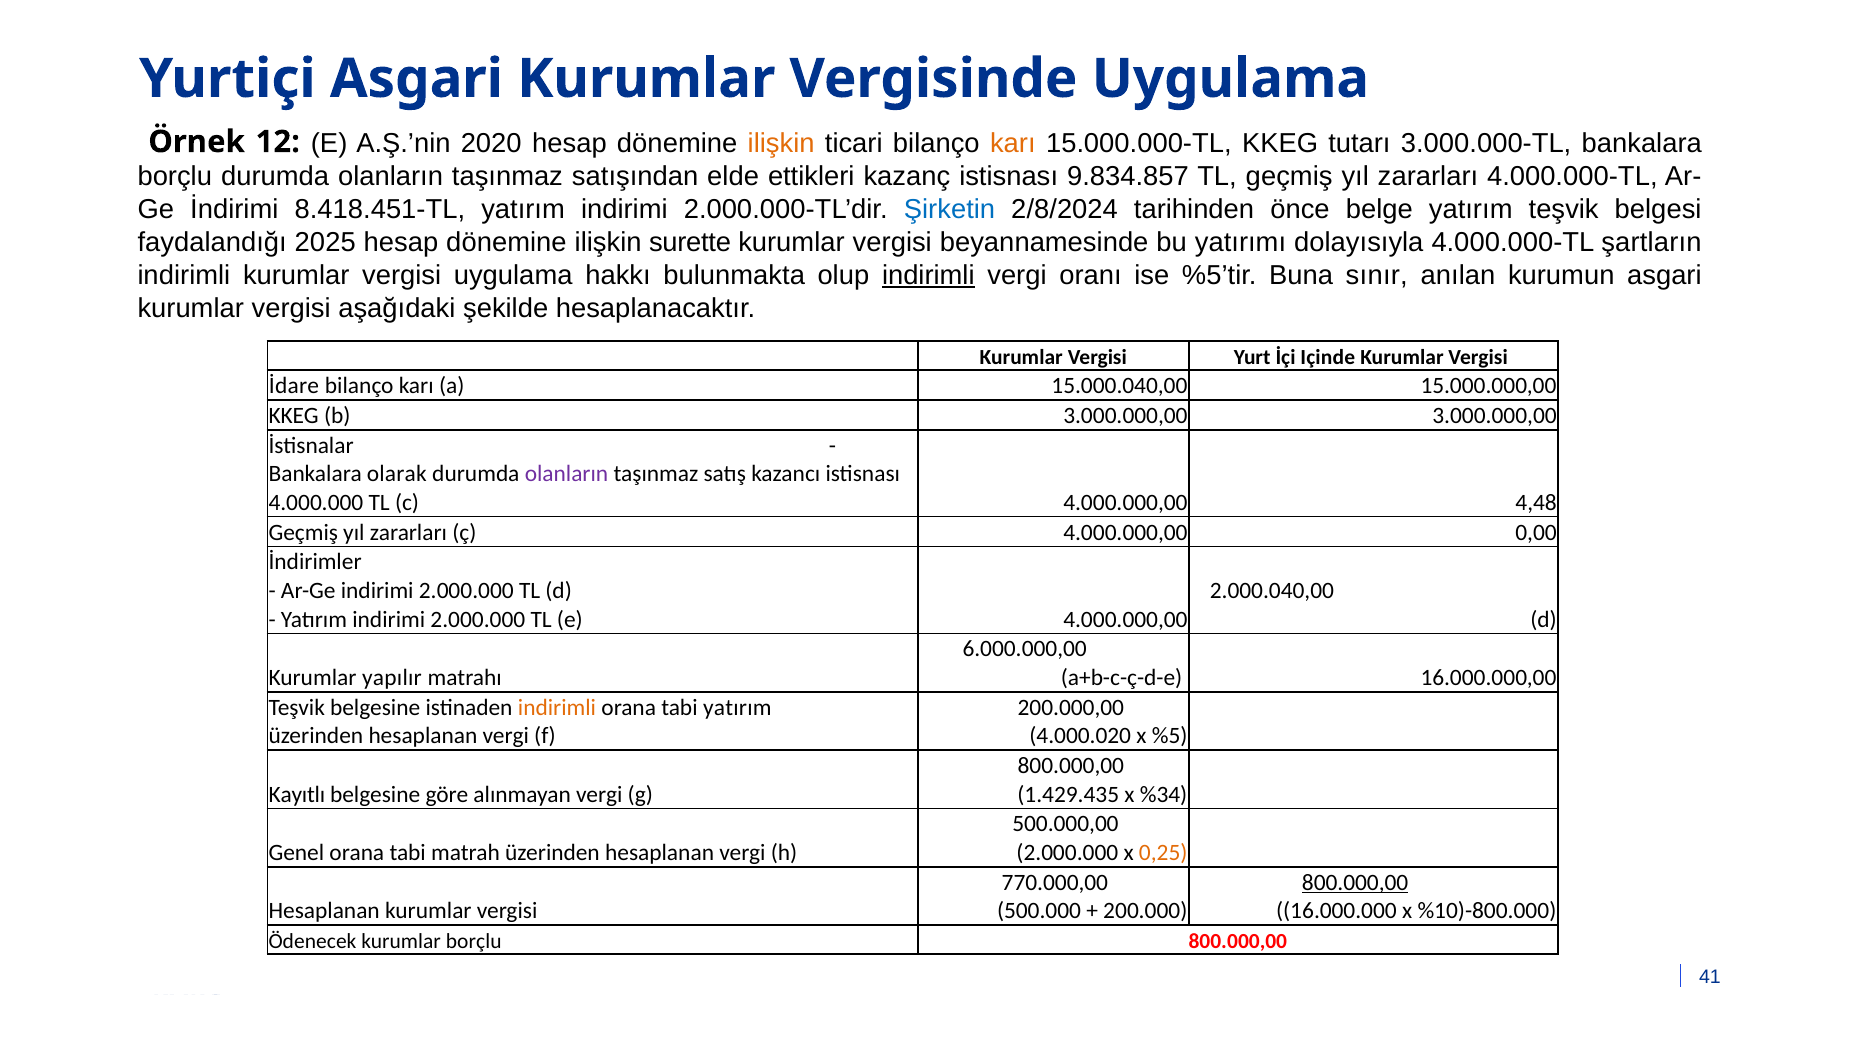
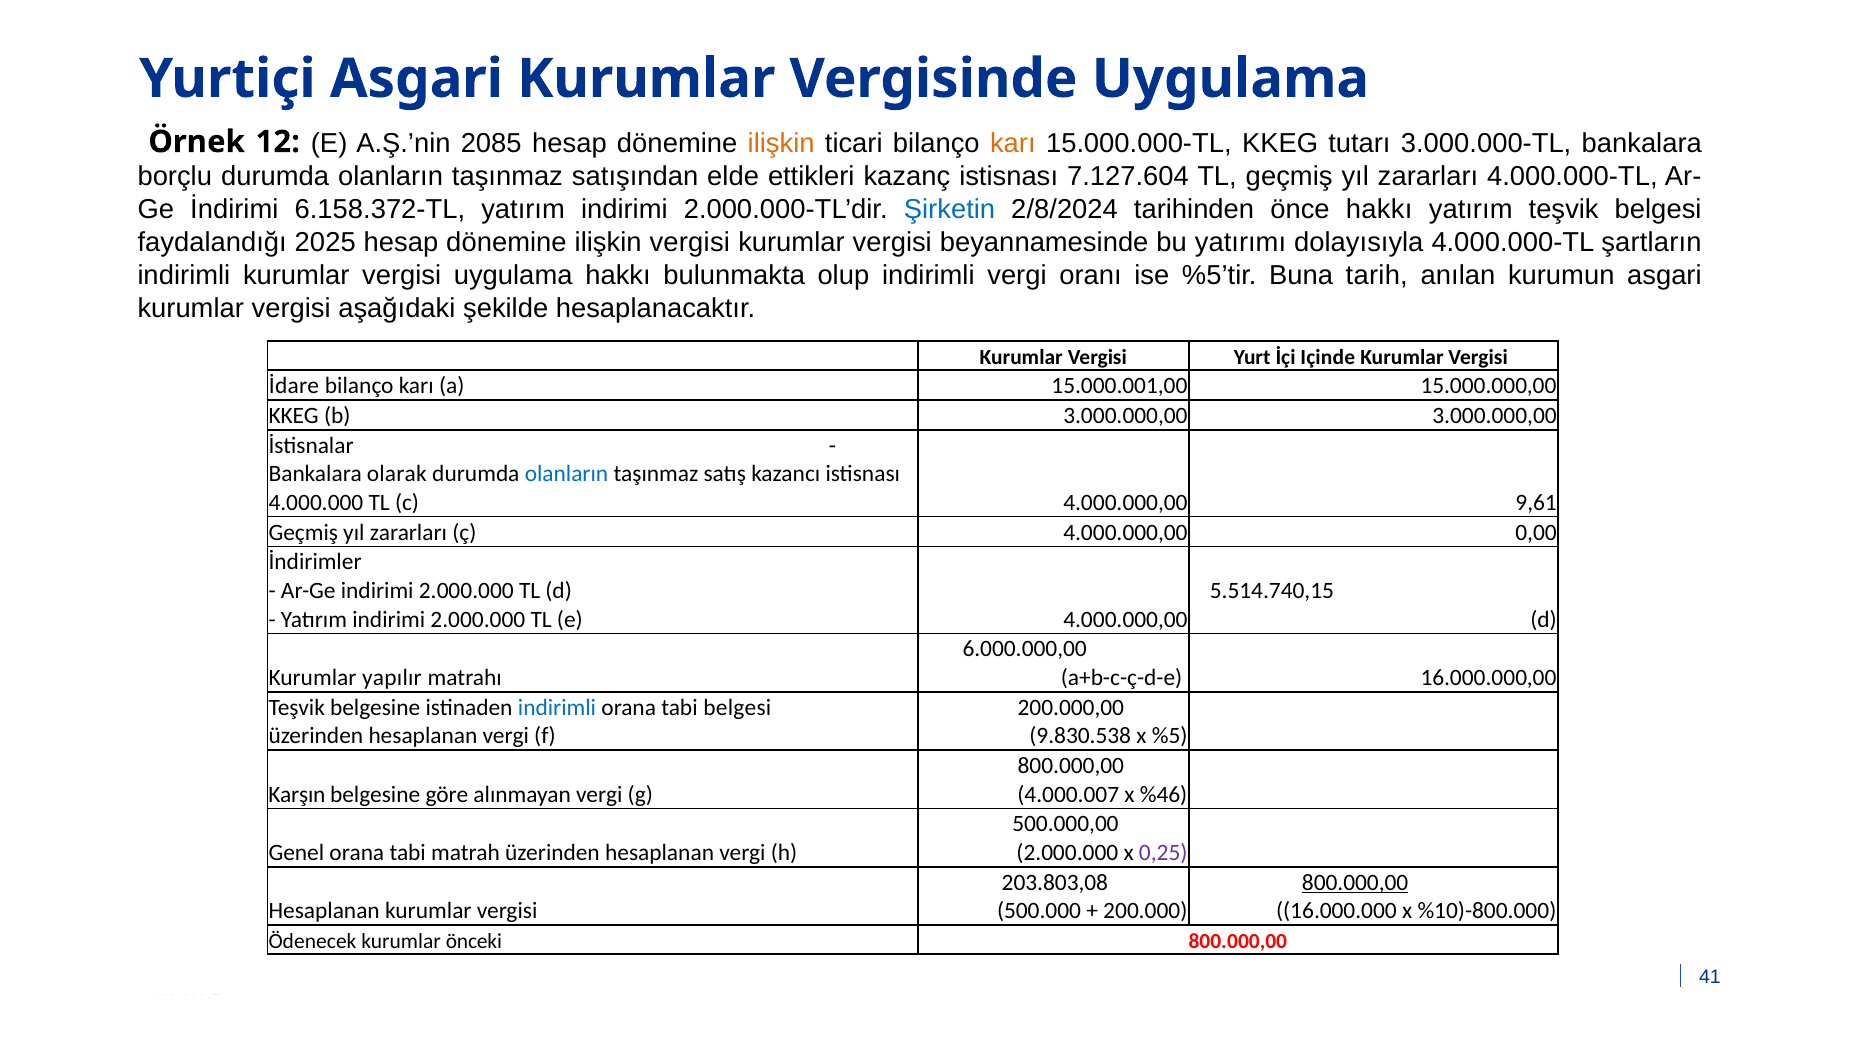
2020: 2020 -> 2085
9.834.857: 9.834.857 -> 7.127.604
8.418.451-TL: 8.418.451-TL -> 6.158.372-TL
önce belge: belge -> hakkı
ilişkin surette: surette -> vergisi
indirimli at (928, 275) underline: present -> none
sınır: sınır -> tarih
15.000.040,00: 15.000.040,00 -> 15.000.001,00
olanların at (567, 474) colour: purple -> blue
4,48: 4,48 -> 9,61
2.000.040,00: 2.000.040,00 -> 5.514.740,15
indirimli at (557, 707) colour: orange -> blue
tabi yatırım: yatırım -> belgesi
4.000.020: 4.000.020 -> 9.830.538
Kayıtlı: Kayıtlı -> Karşın
1.429.435: 1.429.435 -> 4.000.007
%34: %34 -> %46
0,25 colour: orange -> purple
770.000,00: 770.000,00 -> 203.803,08
kurumlar borçlu: borçlu -> önceki
